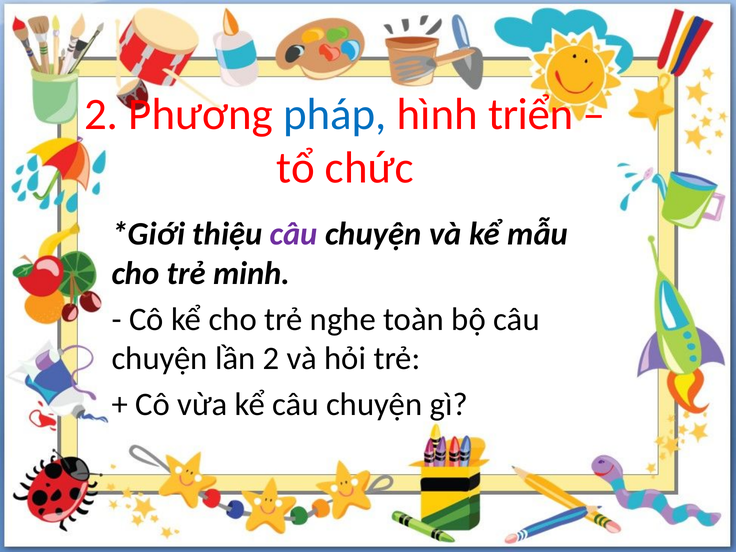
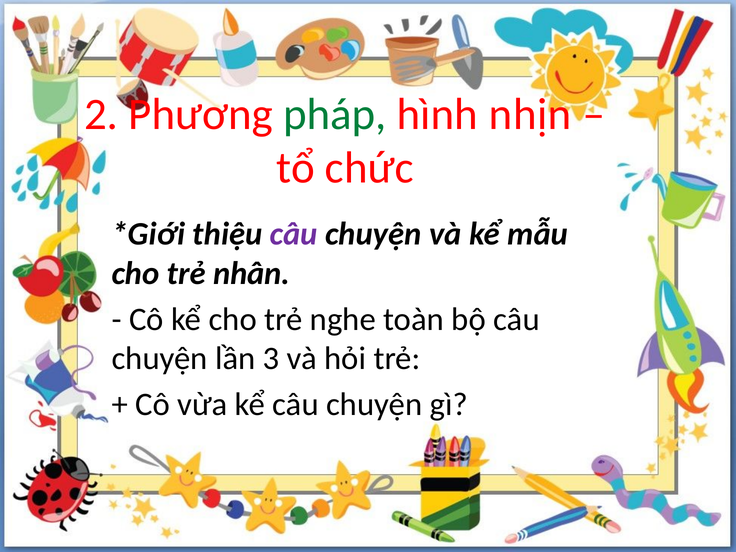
pháp colour: blue -> green
triển: triển -> nhịn
minh: minh -> nhân
lần 2: 2 -> 3
